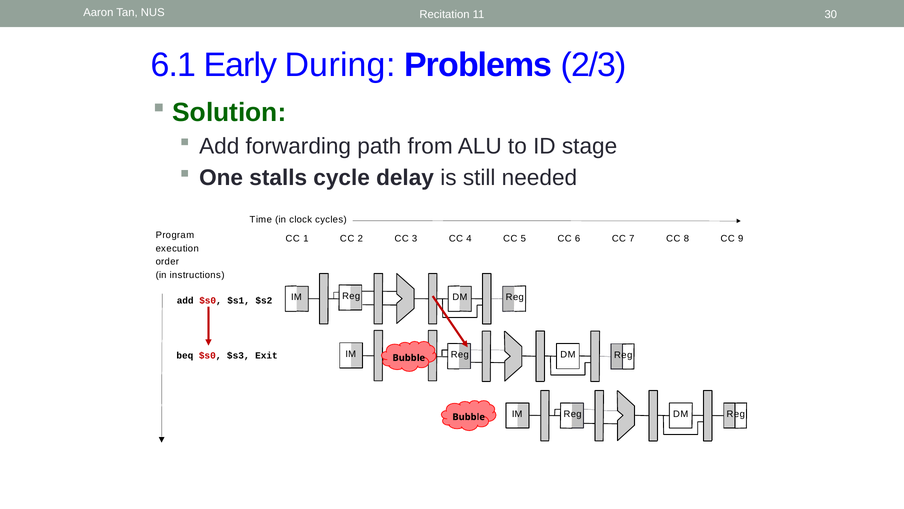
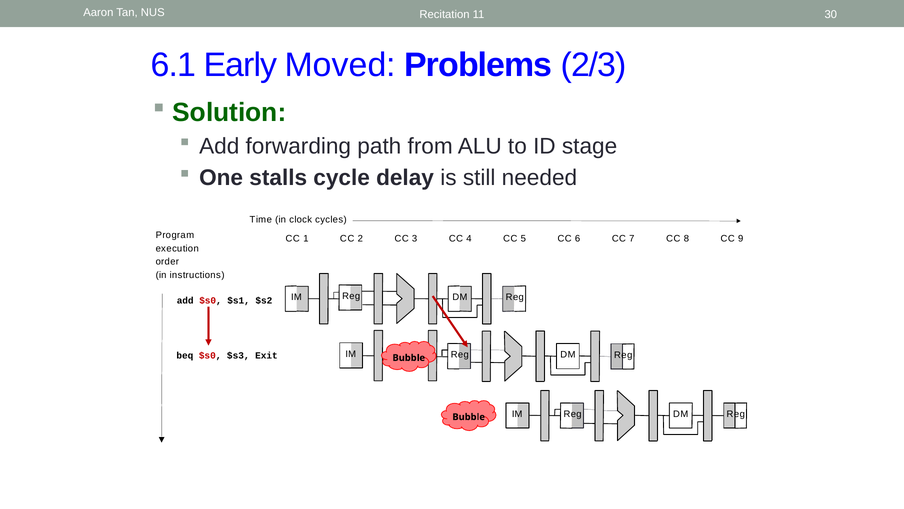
During: During -> Moved
